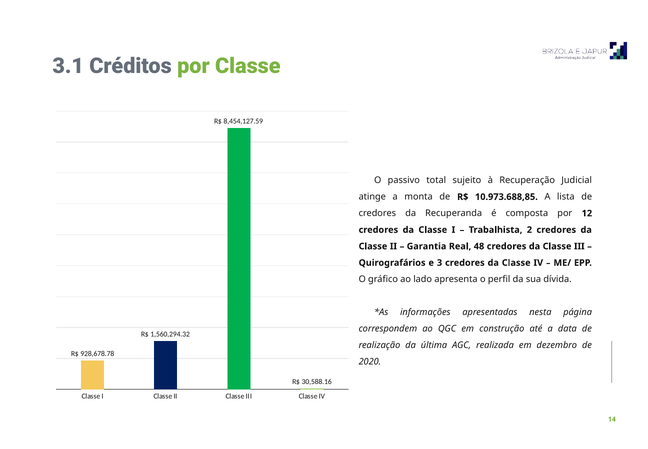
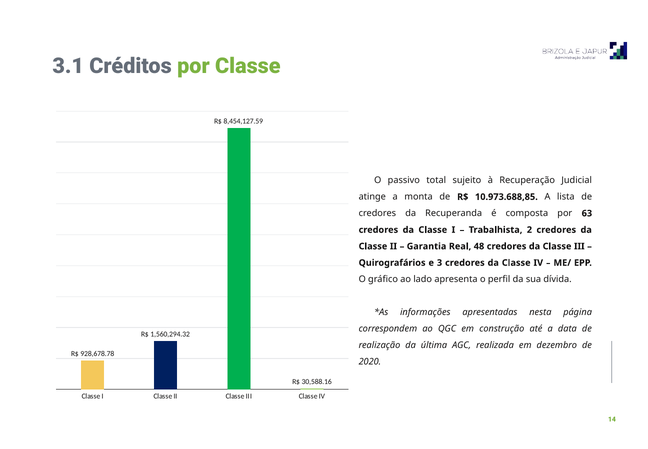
12: 12 -> 63
